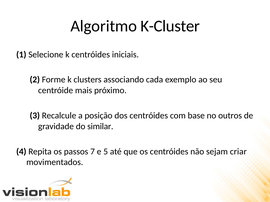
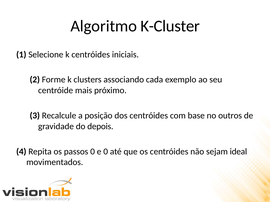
similar: similar -> depois
passos 7: 7 -> 0
e 5: 5 -> 0
criar: criar -> ideal
